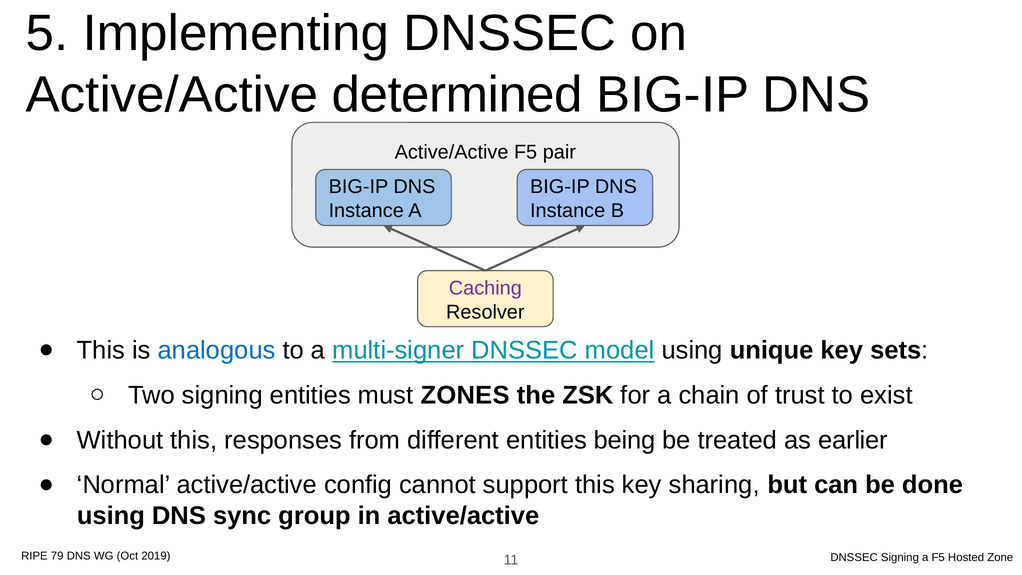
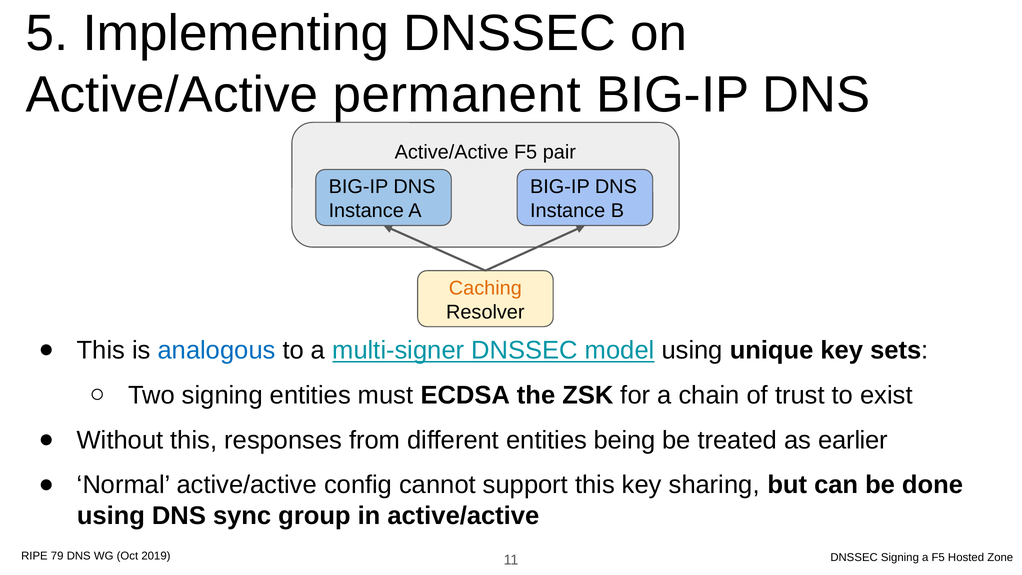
determined: determined -> permanent
Caching colour: purple -> orange
ZONES: ZONES -> ECDSA
